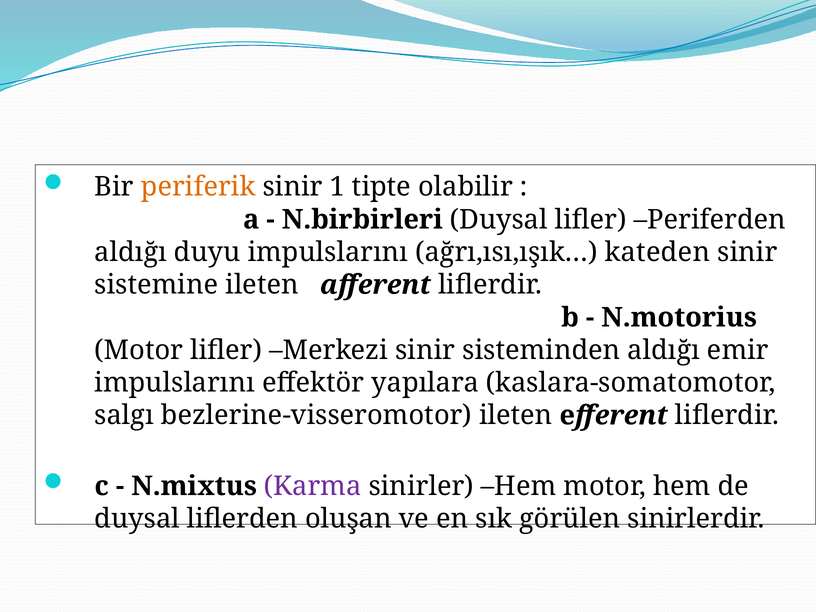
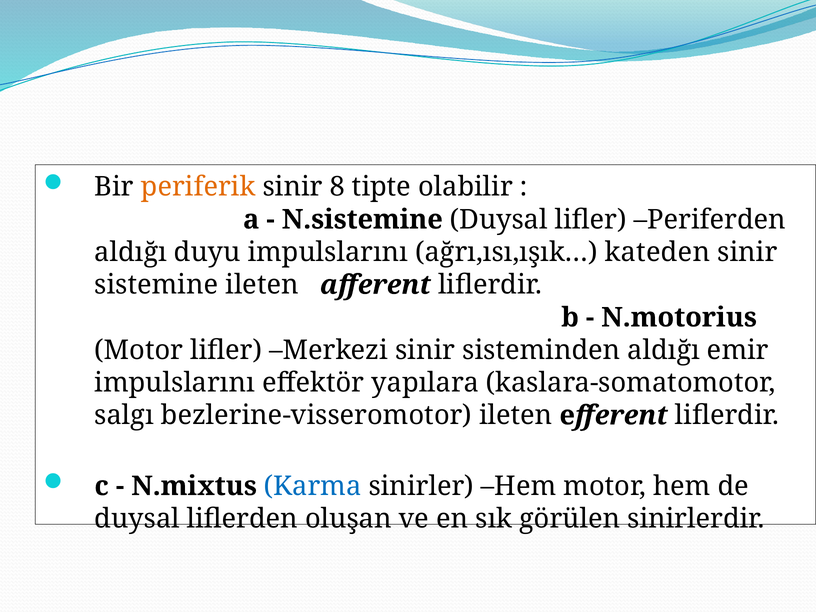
1: 1 -> 8
N.birbirleri: N.birbirleri -> N.sistemine
Karma colour: purple -> blue
